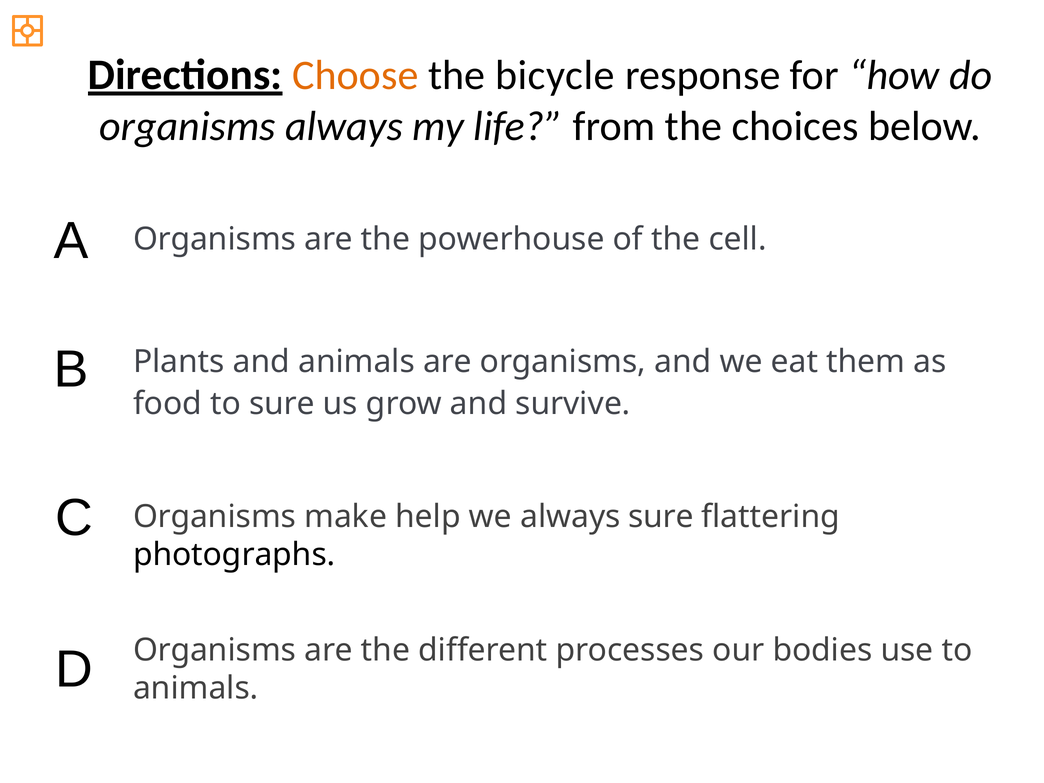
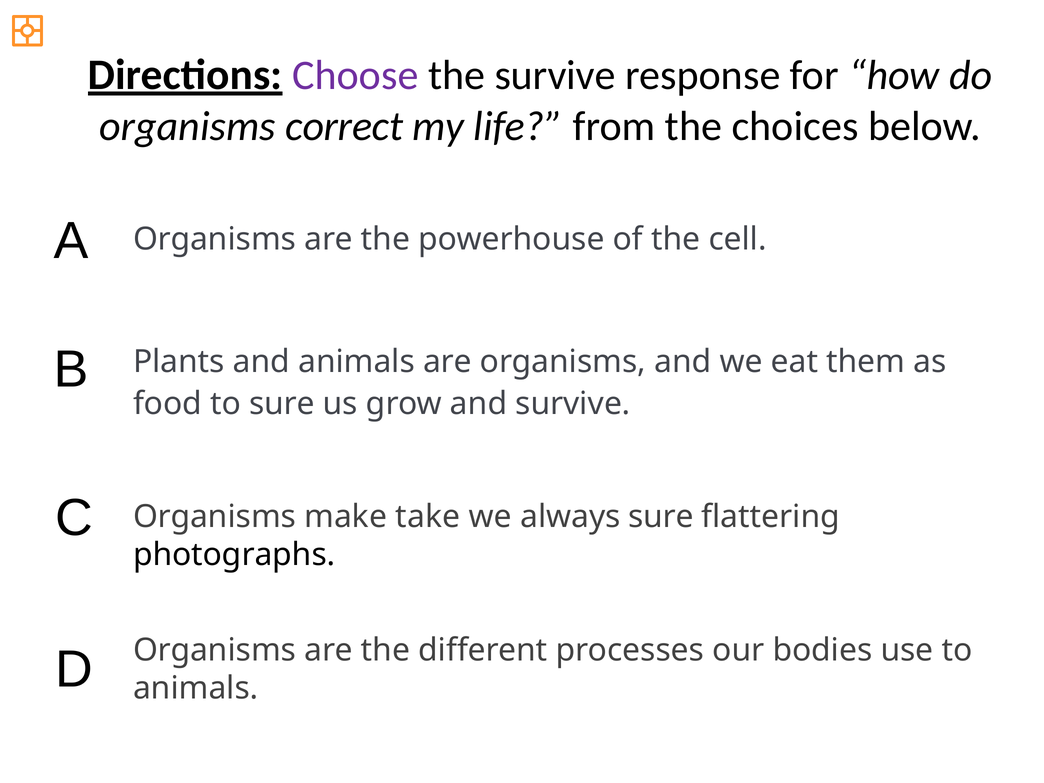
Choose colour: orange -> purple
the bicycle: bicycle -> survive
organisms always: always -> correct
help: help -> take
